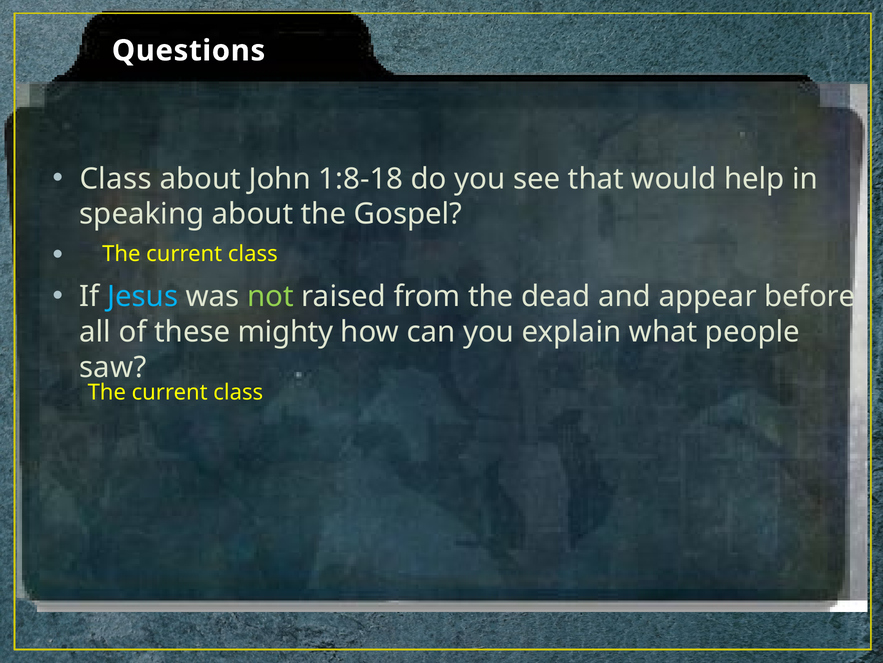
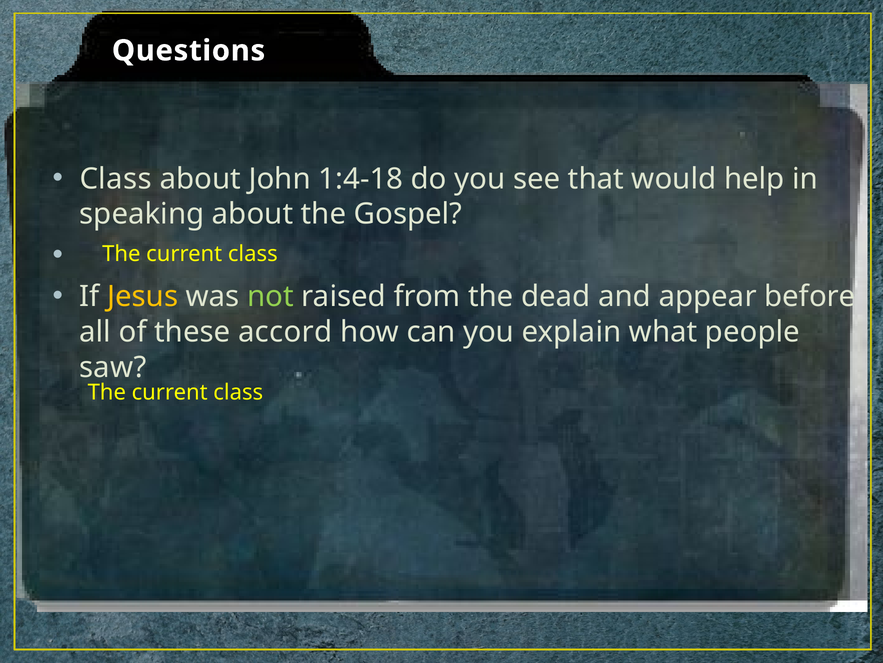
1:8-18: 1:8-18 -> 1:4-18
Jesus colour: light blue -> yellow
mighty: mighty -> accord
